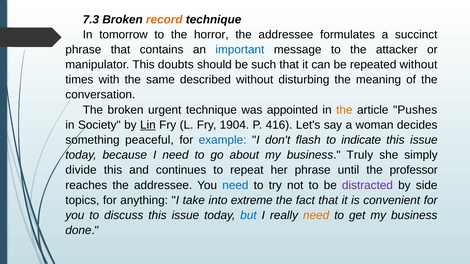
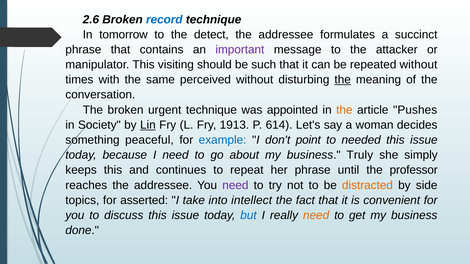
7.3: 7.3 -> 2.6
record colour: orange -> blue
horror: horror -> detect
important colour: blue -> purple
doubts: doubts -> visiting
described: described -> perceived
the at (343, 80) underline: none -> present
1904: 1904 -> 1913
416: 416 -> 614
flash: flash -> point
indicate: indicate -> needed
divide: divide -> keeps
need at (235, 185) colour: blue -> purple
distracted colour: purple -> orange
anything: anything -> asserted
extreme: extreme -> intellect
